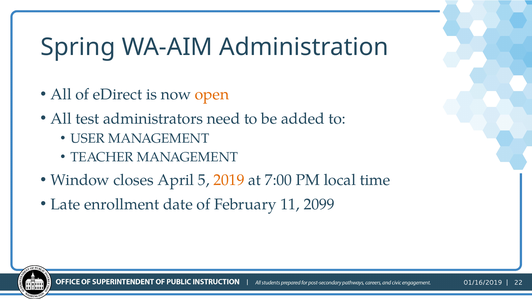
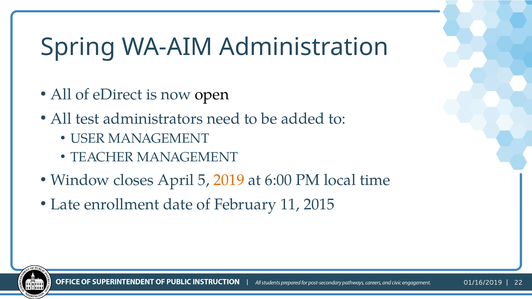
open colour: orange -> black
7:00: 7:00 -> 6:00
2099: 2099 -> 2015
